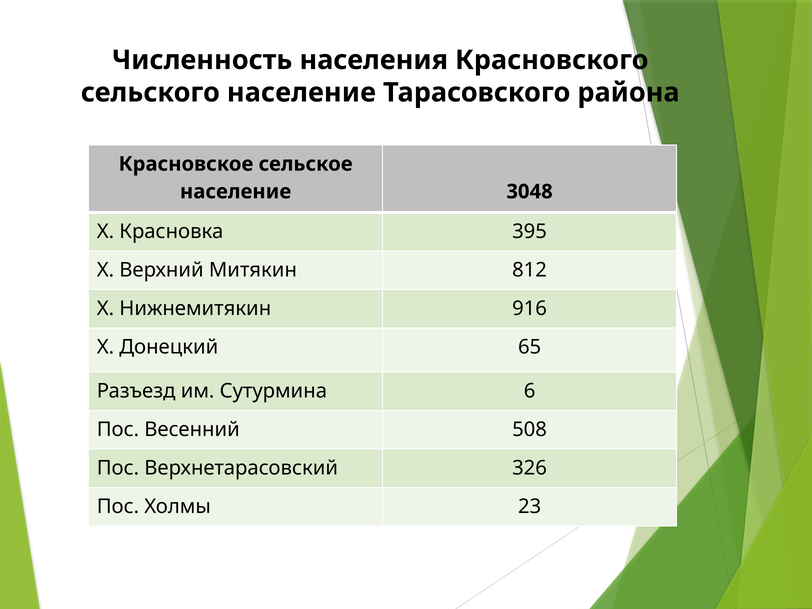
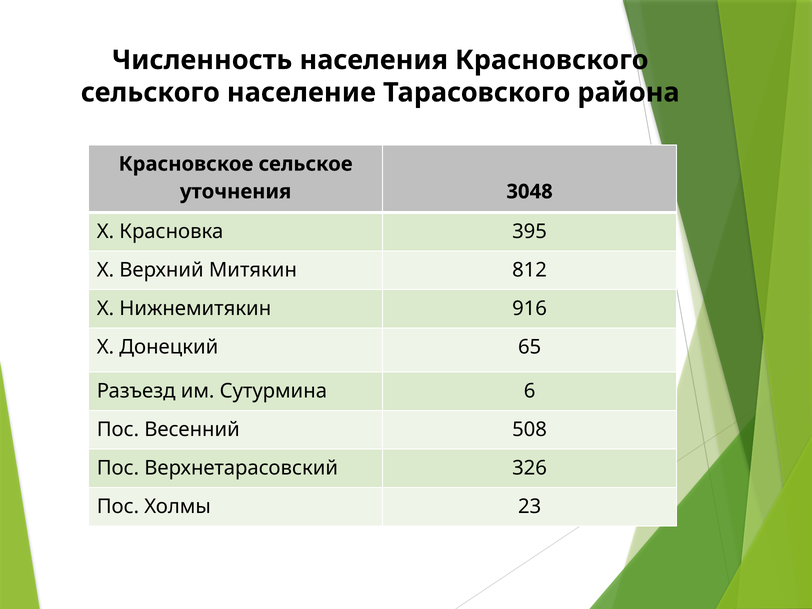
население at (236, 192): население -> уточнения
